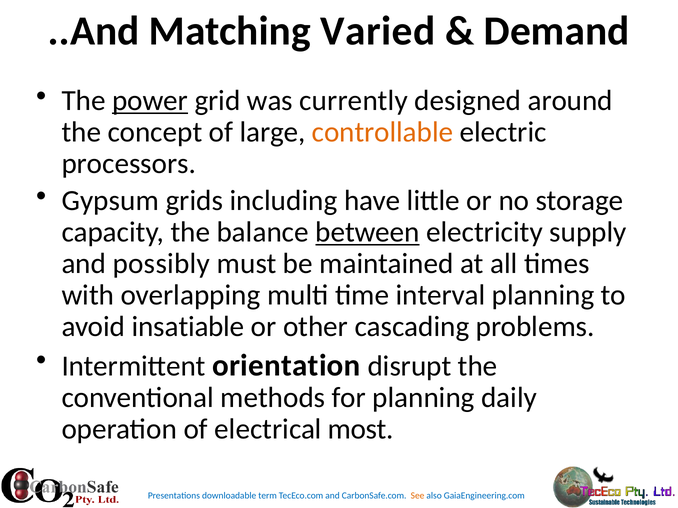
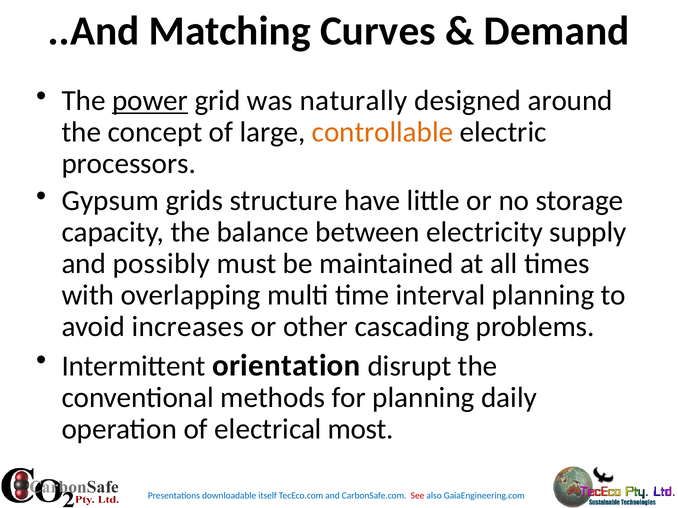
Varied: Varied -> Curves
currently: currently -> naturally
including: including -> structure
between underline: present -> none
insatiable: insatiable -> increases
term: term -> itself
See colour: orange -> red
